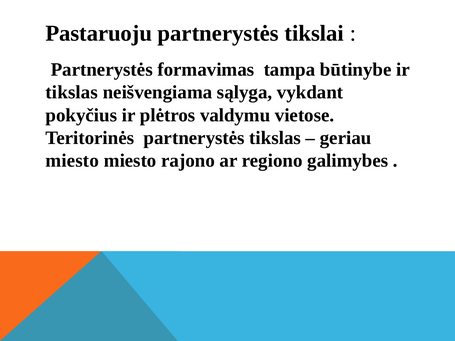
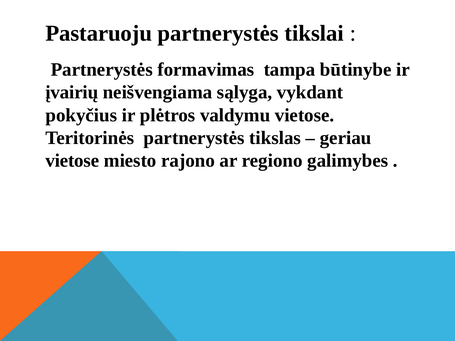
tikslas at (72, 92): tikslas -> įvairių
miesto at (72, 161): miesto -> vietose
